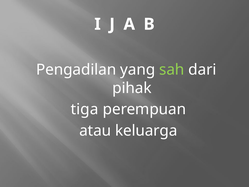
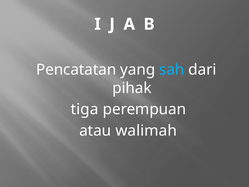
Pengadilan: Pengadilan -> Pencatatan
sah colour: light green -> light blue
keluarga: keluarga -> walimah
